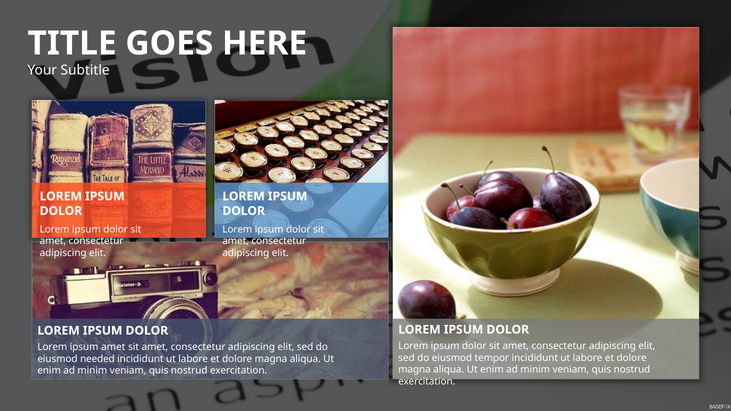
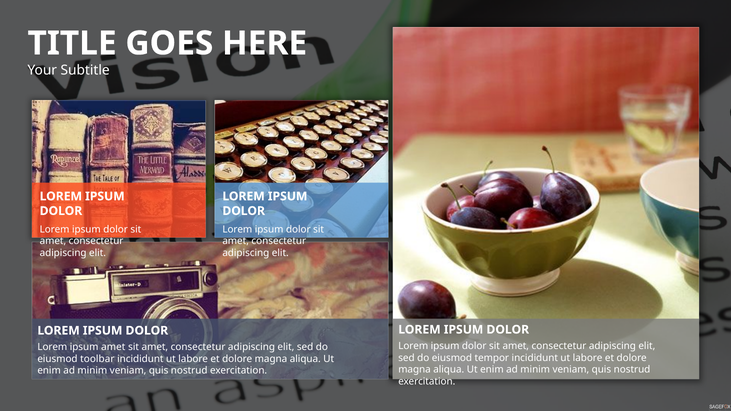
needed: needed -> toolbar
